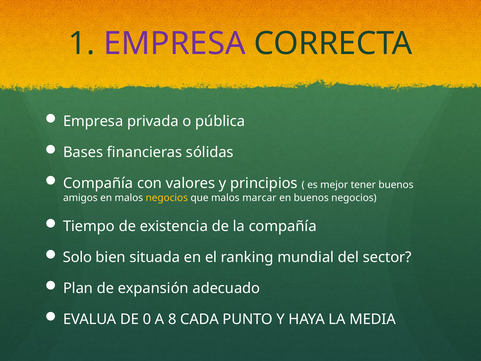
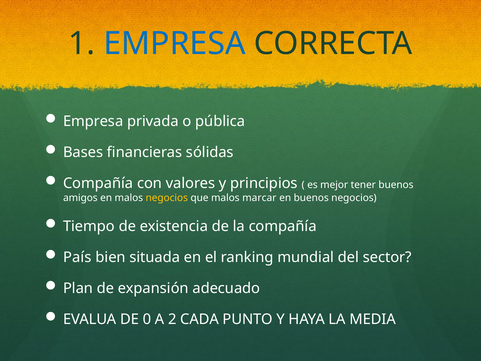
EMPRESA at (174, 44) colour: purple -> blue
Solo: Solo -> País
8: 8 -> 2
